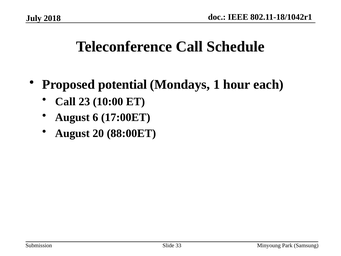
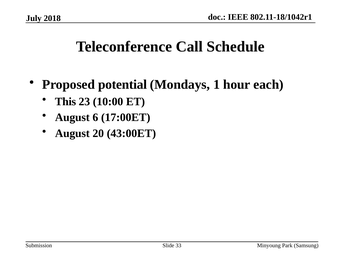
Call at (65, 101): Call -> This
88:00ET: 88:00ET -> 43:00ET
